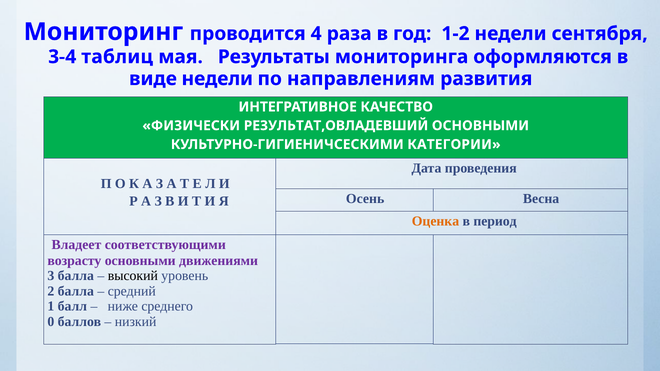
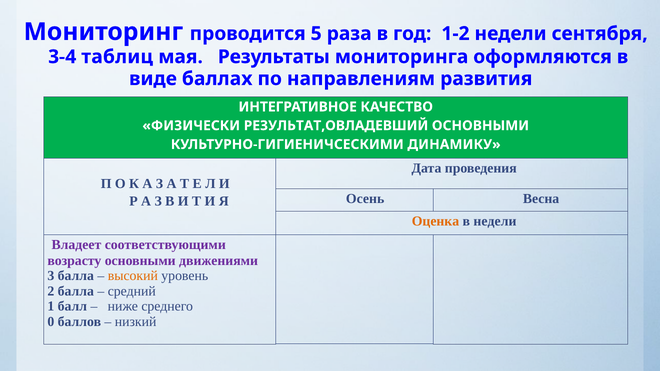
4: 4 -> 5
виде недели: недели -> баллах
КАТЕГОРИИ: КАТЕГОРИИ -> ДИНАМИКУ
в период: период -> недели
высокий colour: black -> orange
